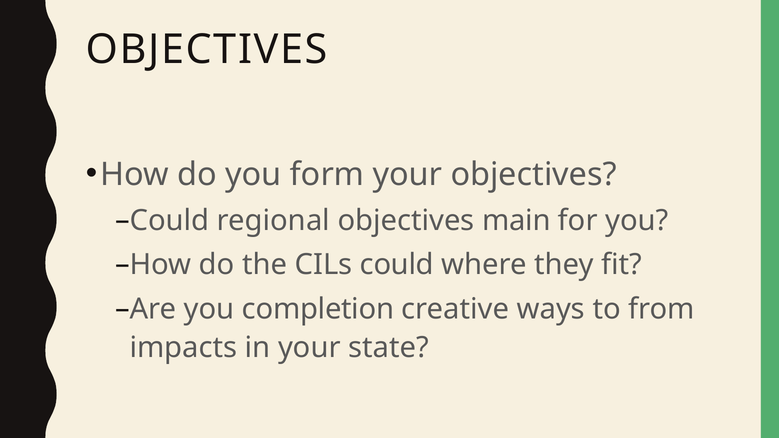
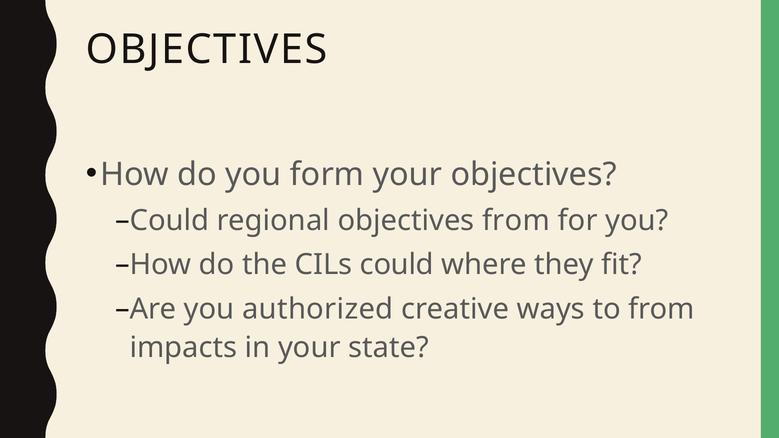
objectives main: main -> from
completion: completion -> authorized
